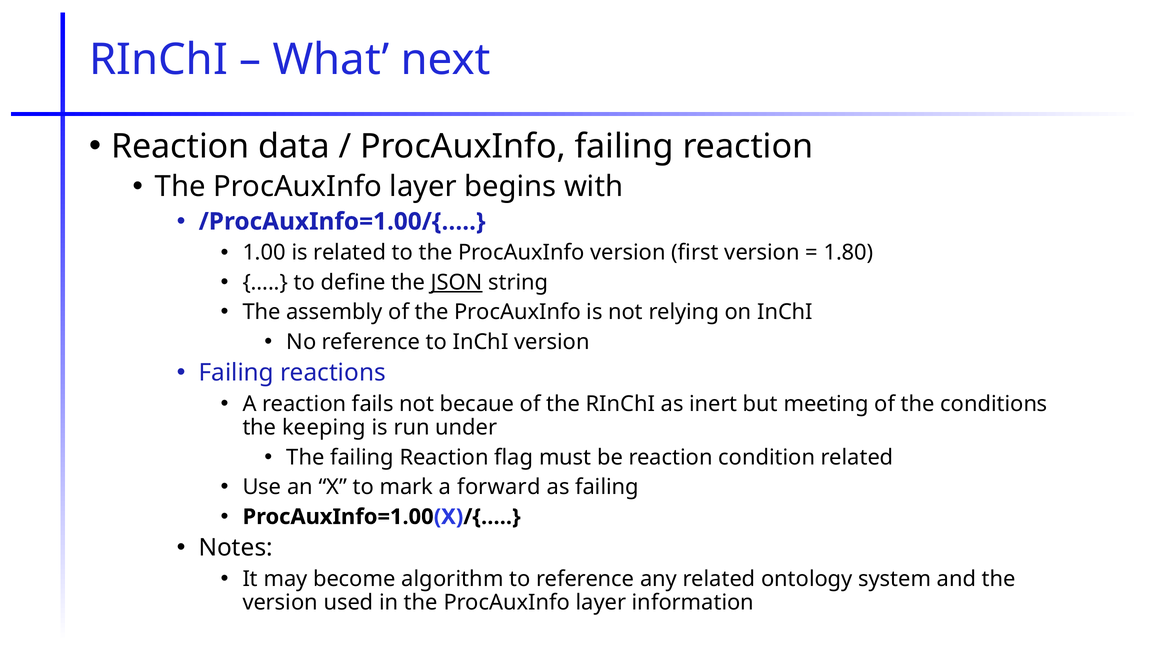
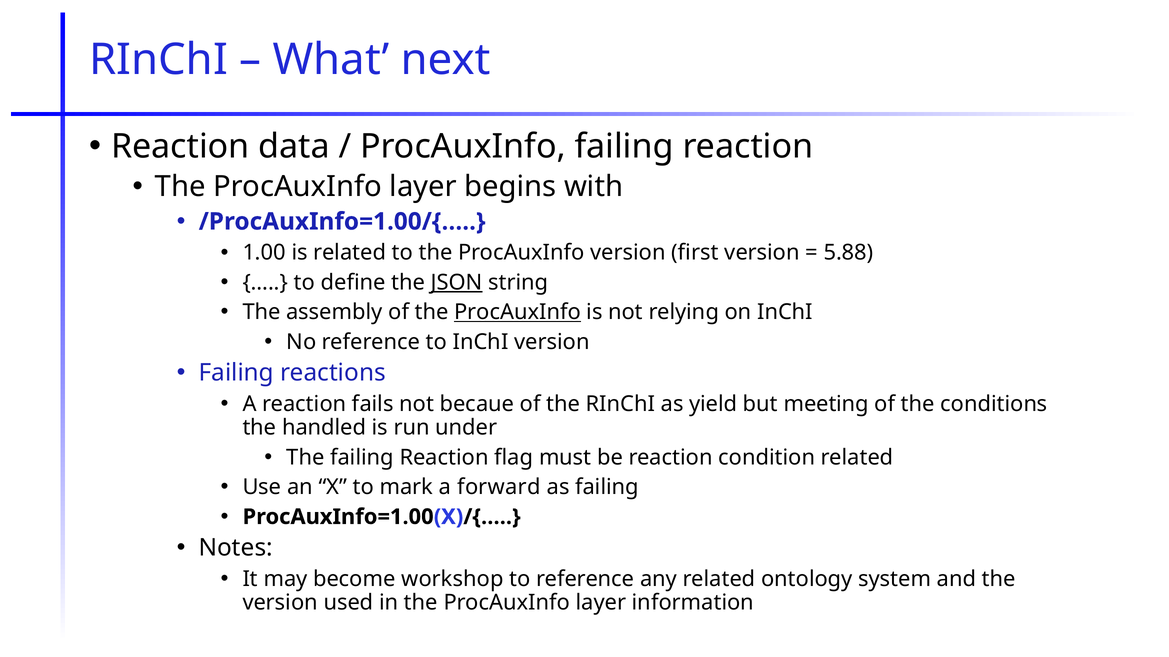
1.80: 1.80 -> 5.88
ProcAuxInfo at (518, 312) underline: none -> present
inert: inert -> yield
keeping: keeping -> handled
algorithm: algorithm -> workshop
